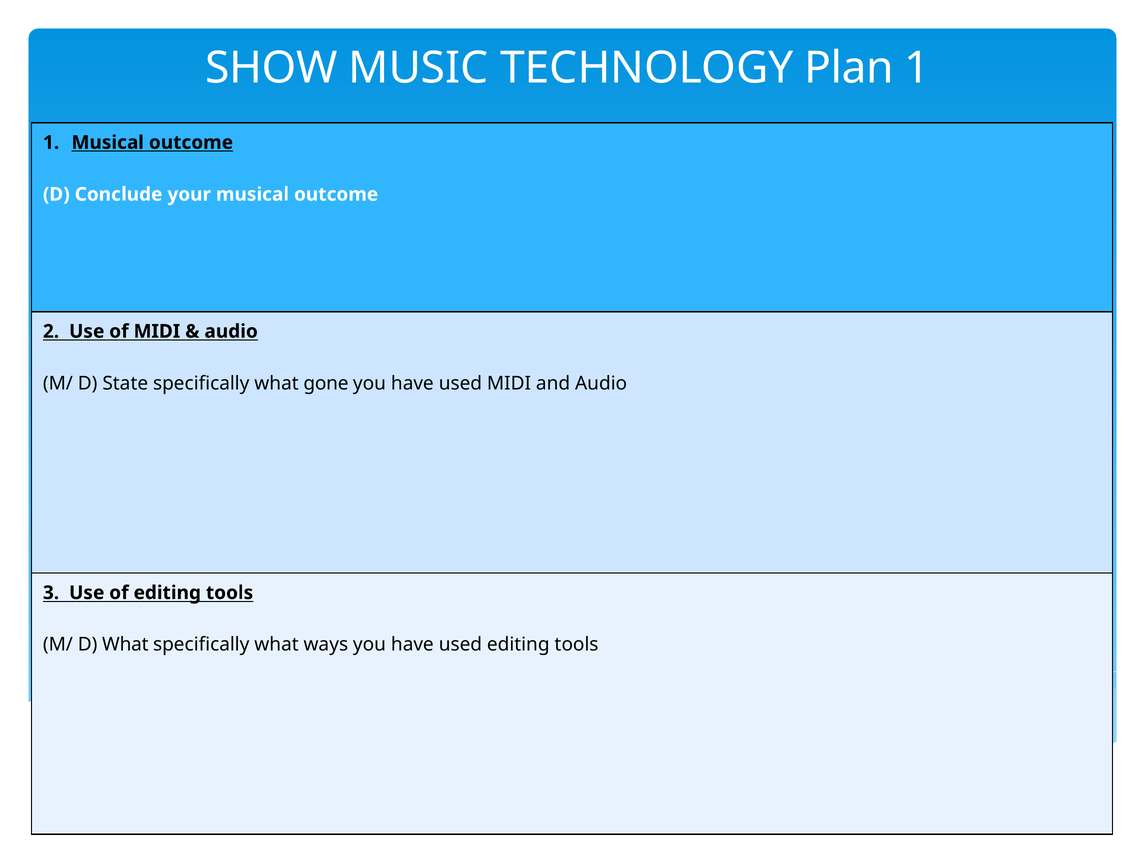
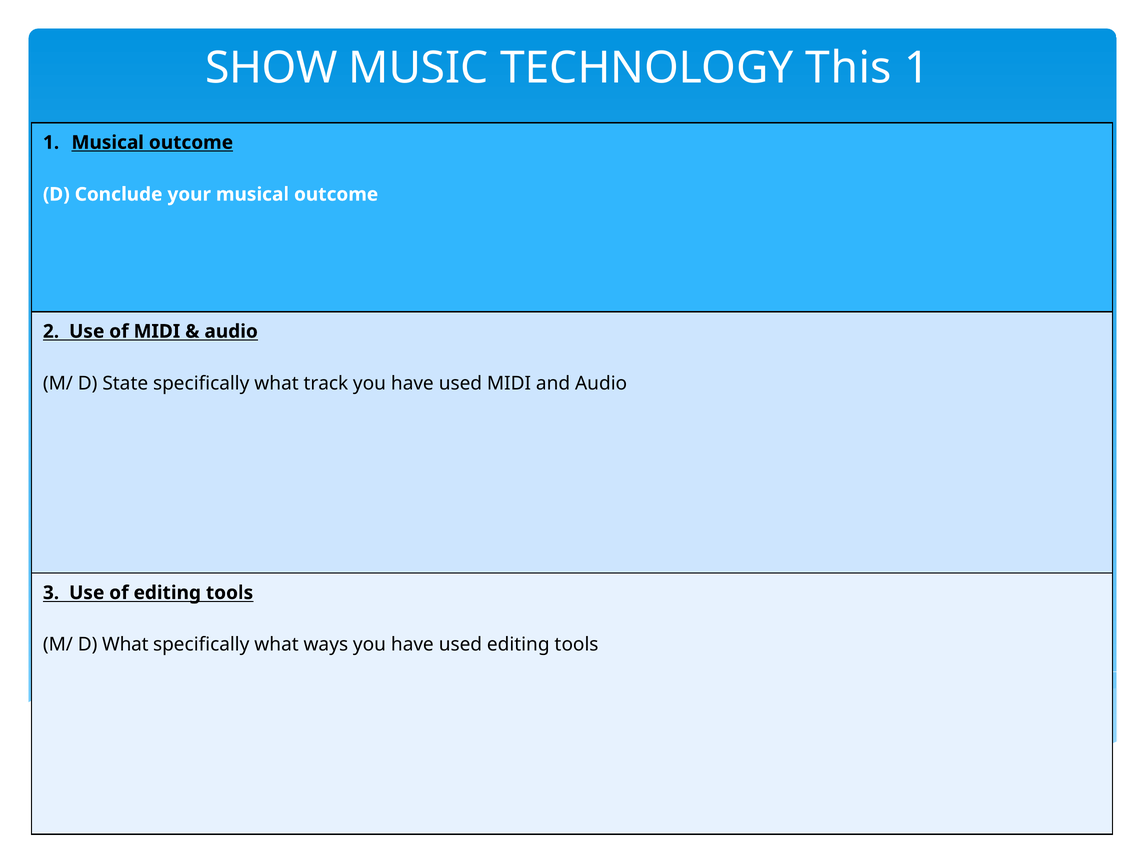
Plan: Plan -> This
gone: gone -> track
